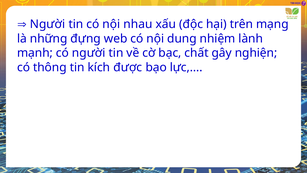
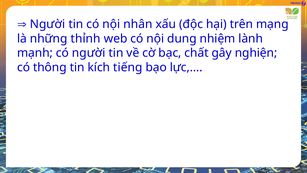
nhau: nhau -> nhân
đựng: đựng -> thỉnh
được: được -> tiếng
